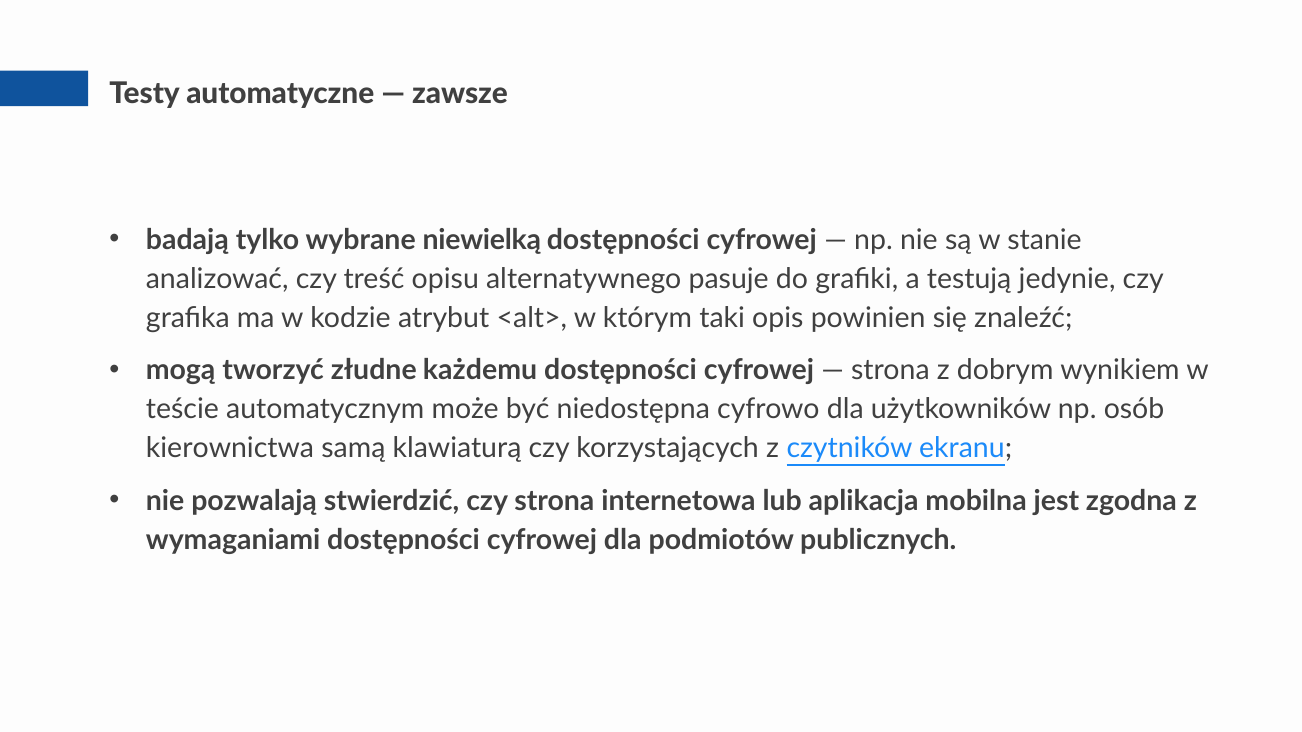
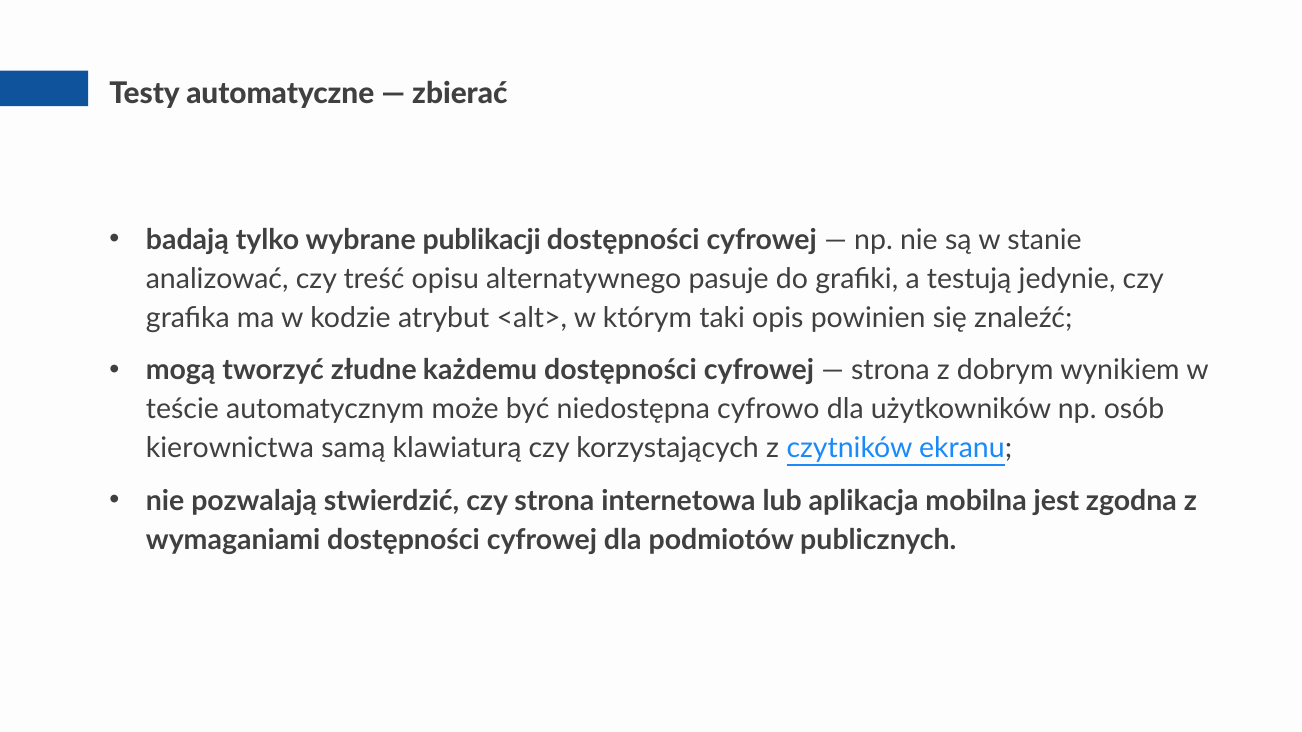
zawsze: zawsze -> zbierać
niewielką: niewielką -> publikacji
